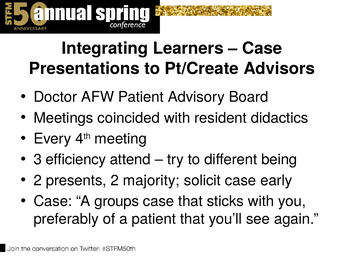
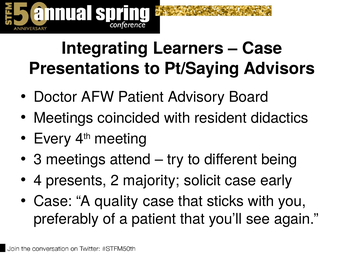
Pt/Create: Pt/Create -> Pt/Saying
3 efficiency: efficiency -> meetings
2 at (38, 180): 2 -> 4
groups: groups -> quality
